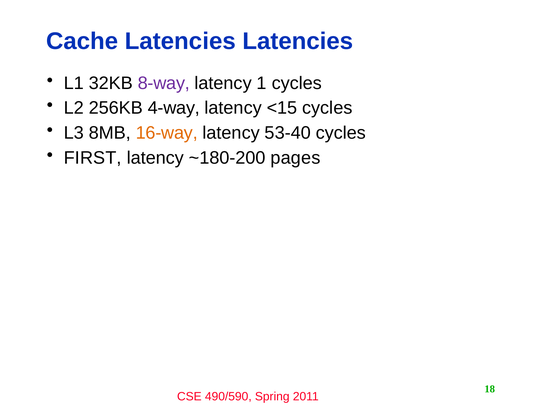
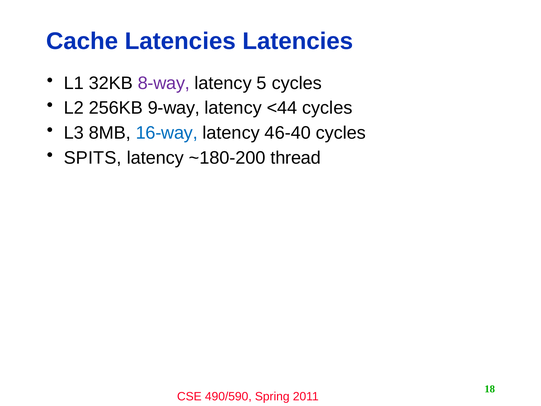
1: 1 -> 5
4-way: 4-way -> 9-way
<15: <15 -> <44
16-way colour: orange -> blue
53-40: 53-40 -> 46-40
FIRST: FIRST -> SPITS
pages: pages -> thread
